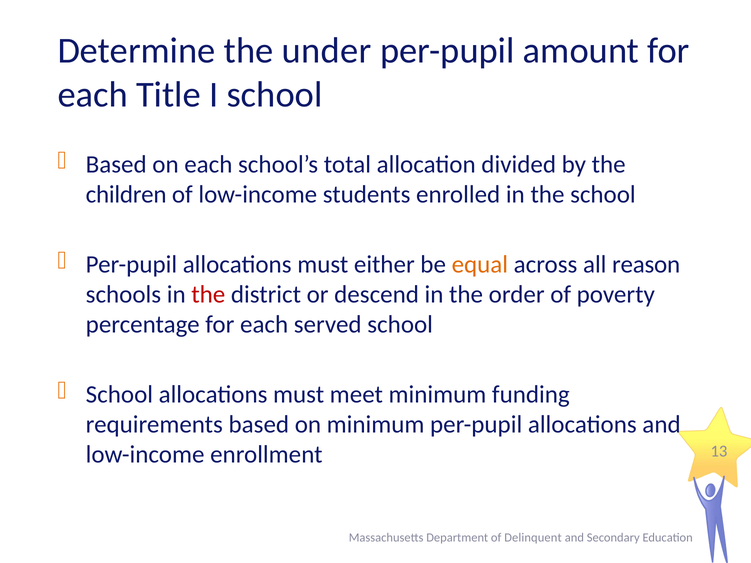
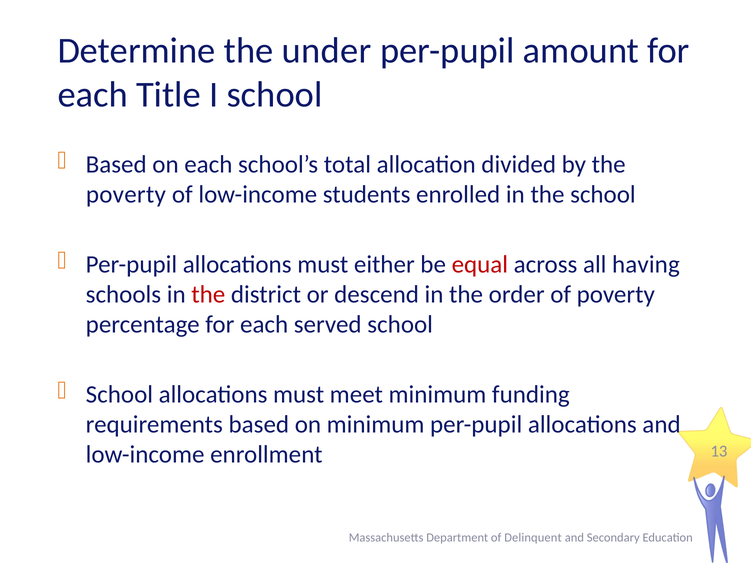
children at (126, 195): children -> poverty
equal colour: orange -> red
reason: reason -> having
